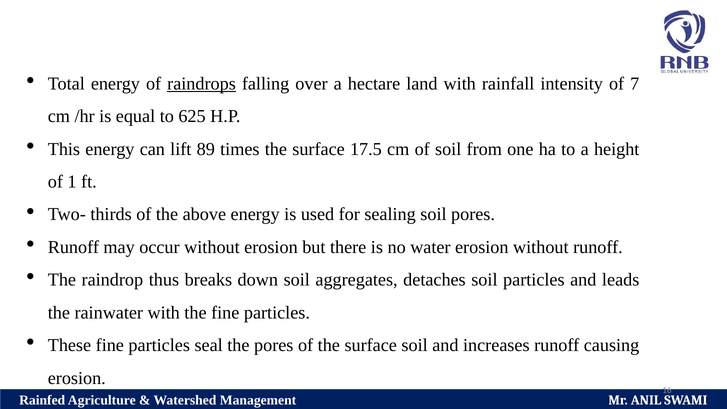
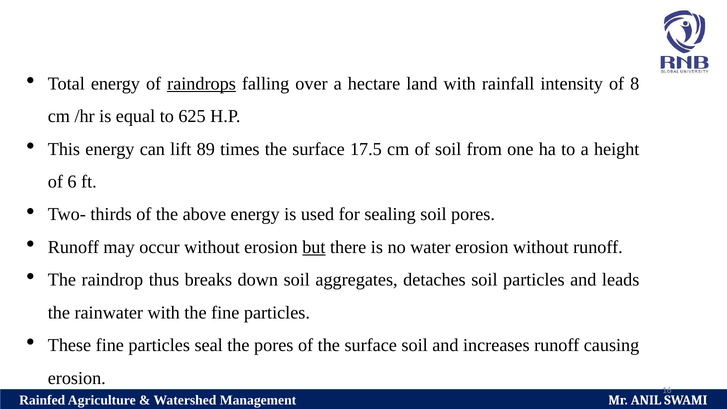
7: 7 -> 8
1: 1 -> 6
but underline: none -> present
